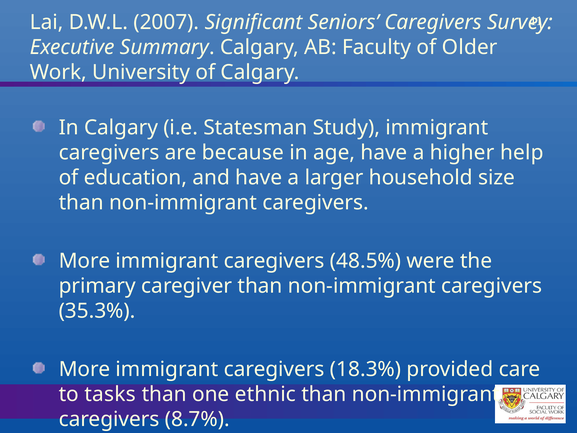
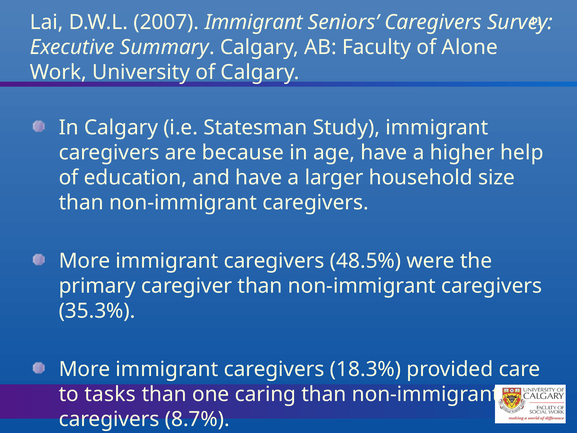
2007 Significant: Significant -> Immigrant
Older: Older -> Alone
ethnic: ethnic -> caring
